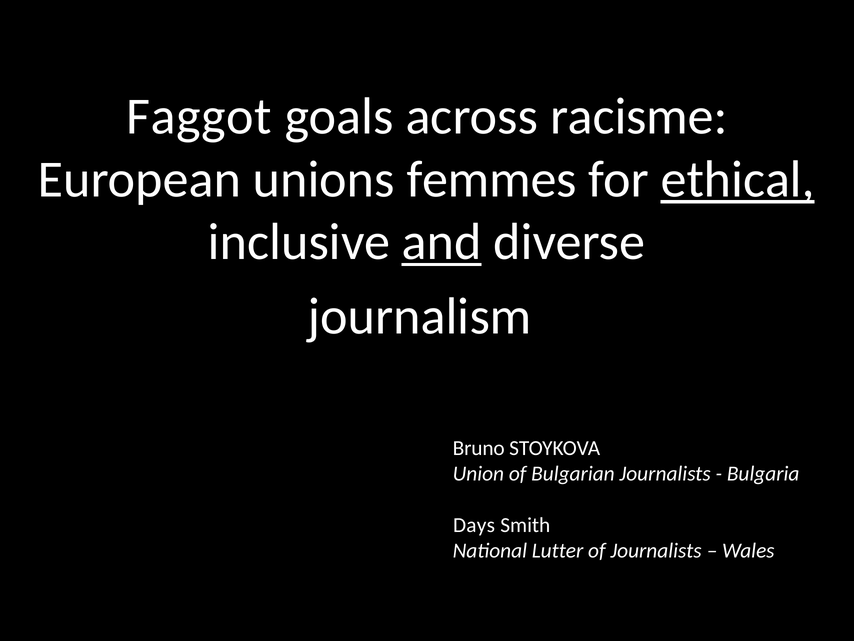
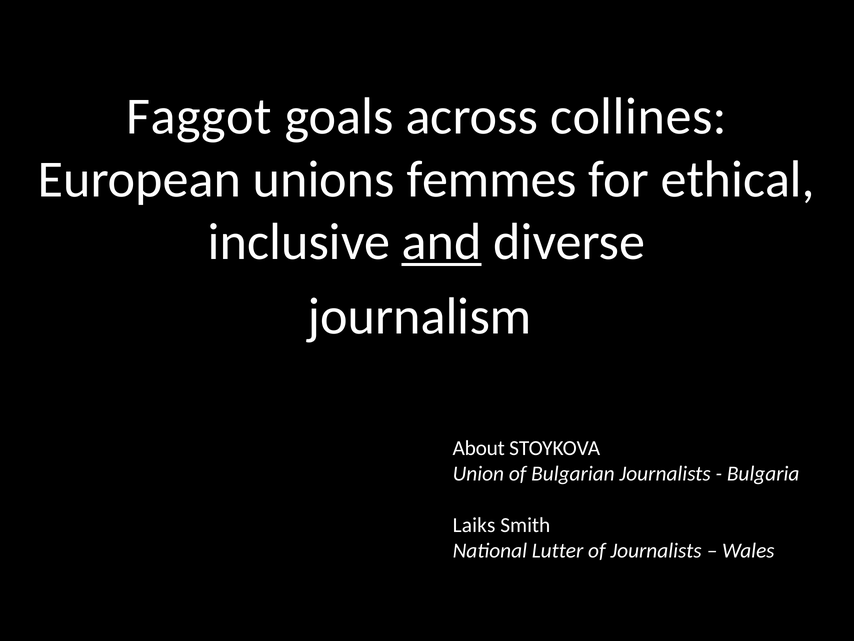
racisme: racisme -> collines
ethical underline: present -> none
Bruno: Bruno -> About
Days: Days -> Laiks
